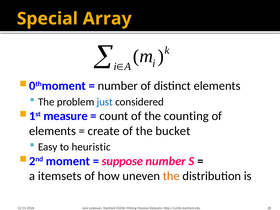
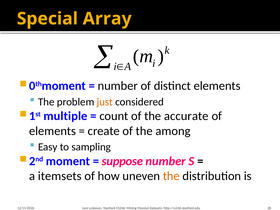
just colour: blue -> orange
measure: measure -> multiple
counting: counting -> accurate
bucket: bucket -> among
heuristic: heuristic -> sampling
